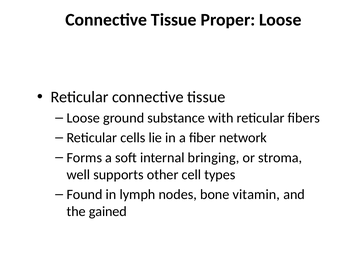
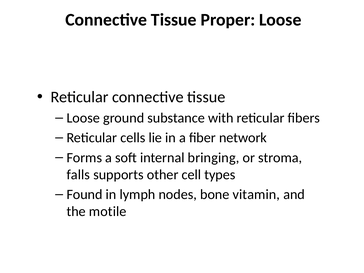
well: well -> falls
gained: gained -> motile
